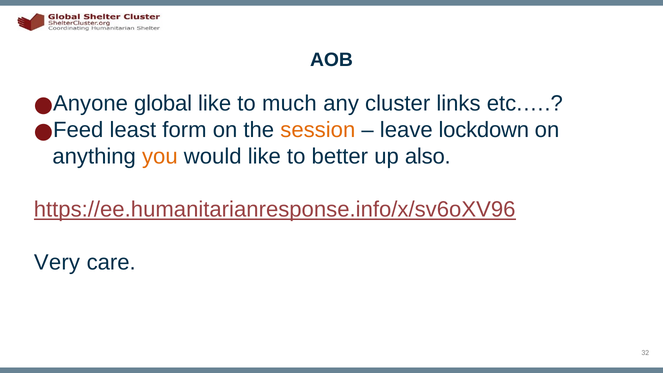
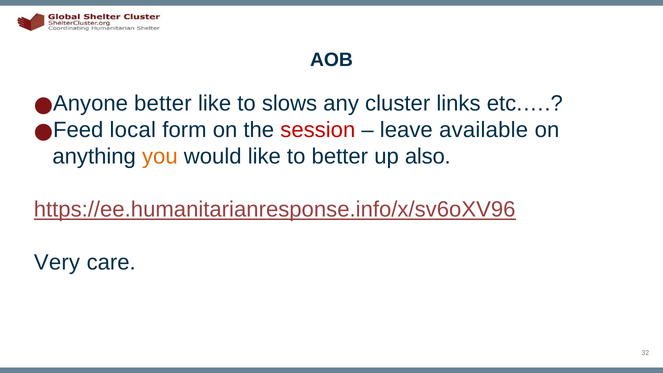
Anyone global: global -> better
much: much -> slows
least: least -> local
session colour: orange -> red
lockdown: lockdown -> available
